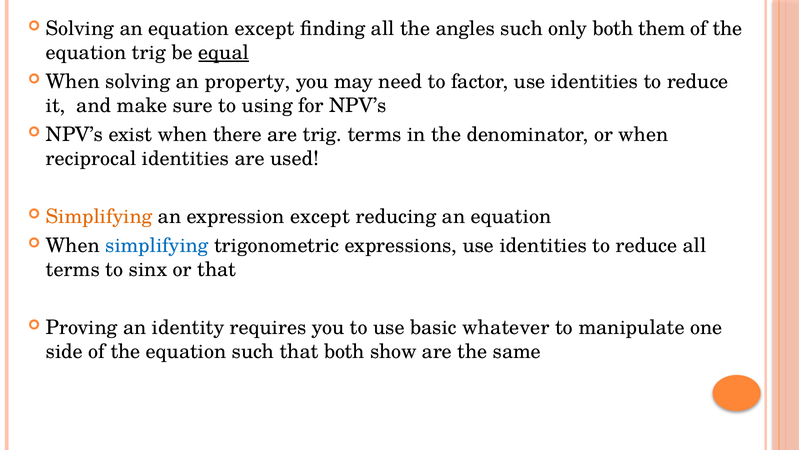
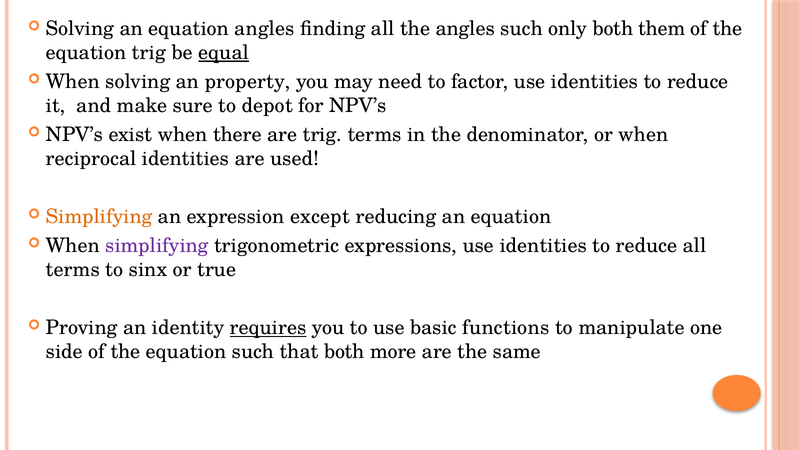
equation except: except -> angles
using: using -> depot
simplifying at (157, 245) colour: blue -> purple
or that: that -> true
requires underline: none -> present
whatever: whatever -> functions
show: show -> more
